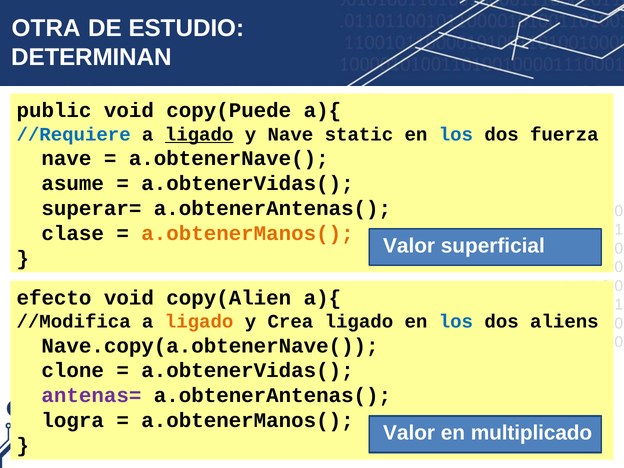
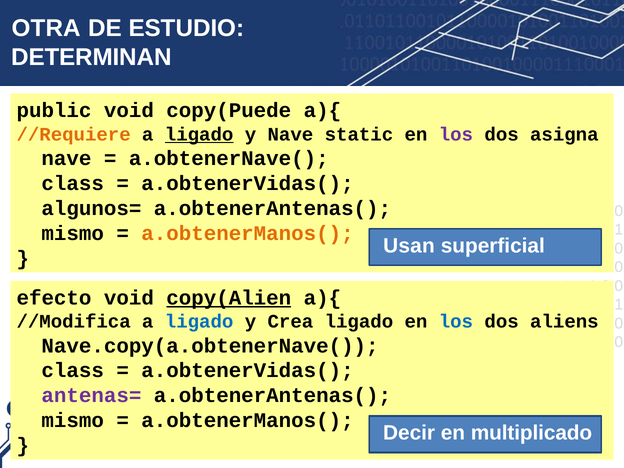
//Requiere colour: blue -> orange
los at (456, 134) colour: blue -> purple
fuerza: fuerza -> asigna
asume at (73, 183): asume -> class
superar=: superar= -> algunos=
clase at (73, 233): clase -> mismo
Valor at (409, 246): Valor -> Usan
copy(Alien underline: none -> present
ligado at (199, 322) colour: orange -> blue
clone at (73, 371): clone -> class
logra at (73, 421): logra -> mismo
Valor at (409, 433): Valor -> Decir
